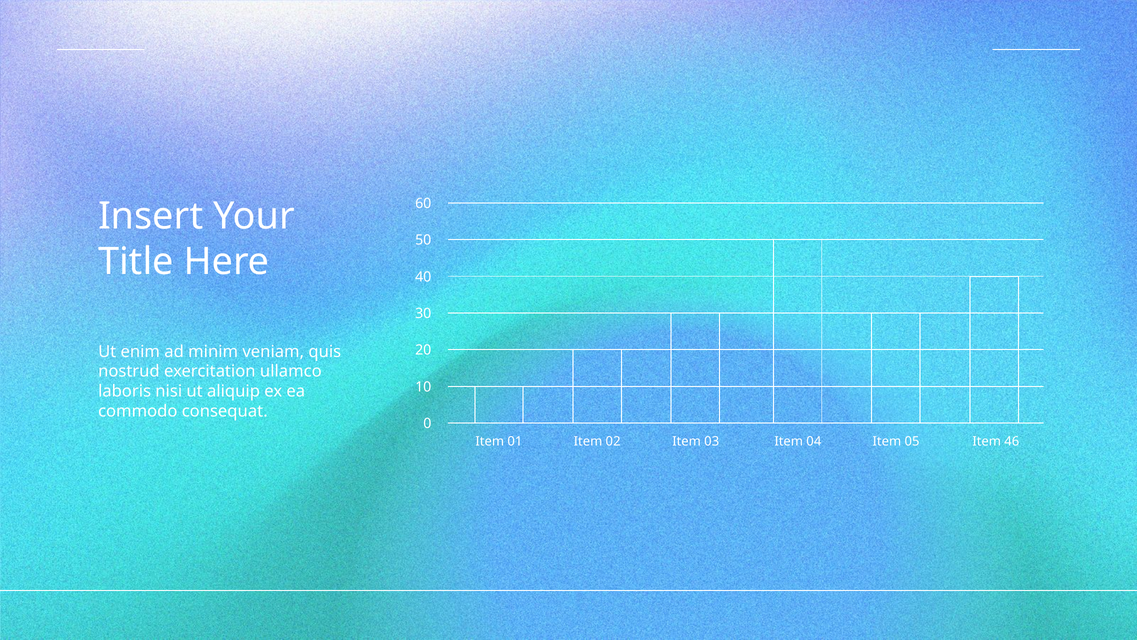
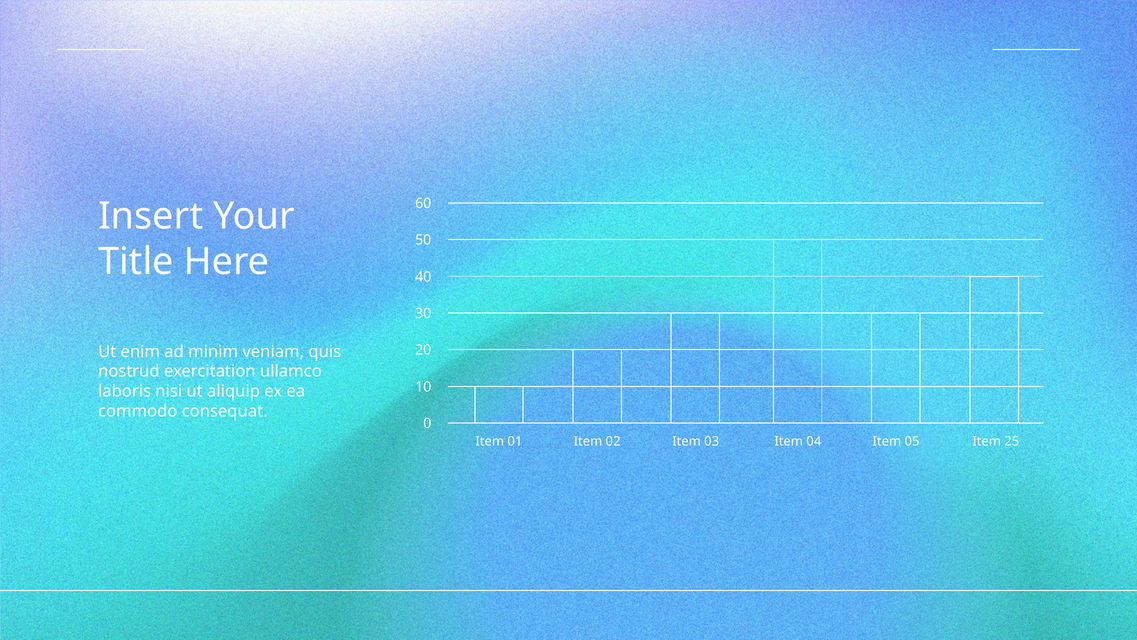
46: 46 -> 25
